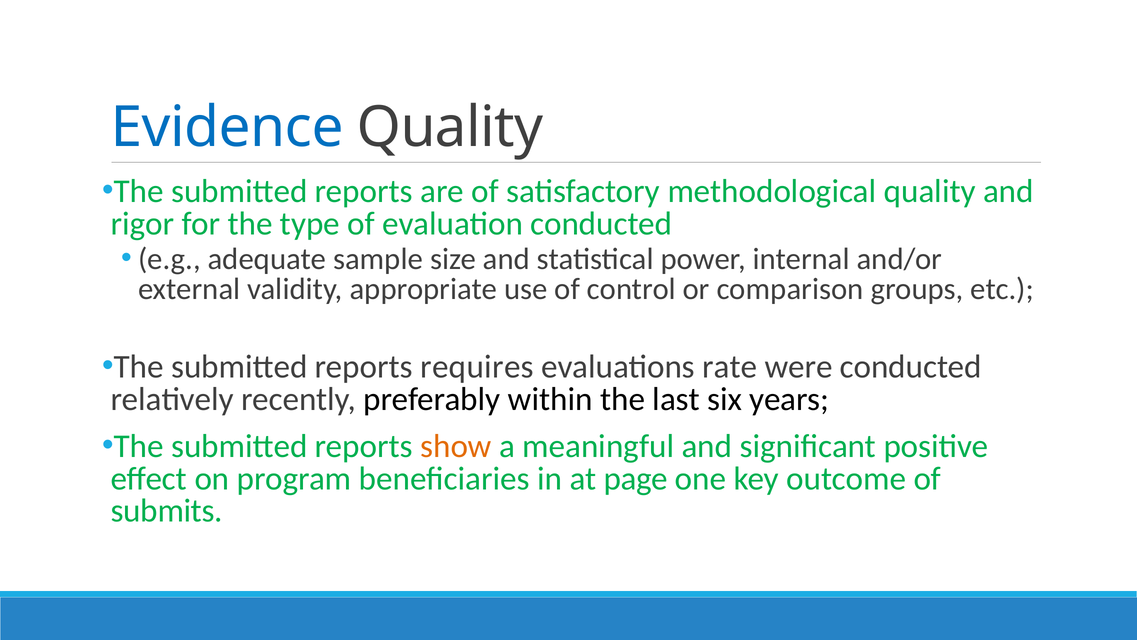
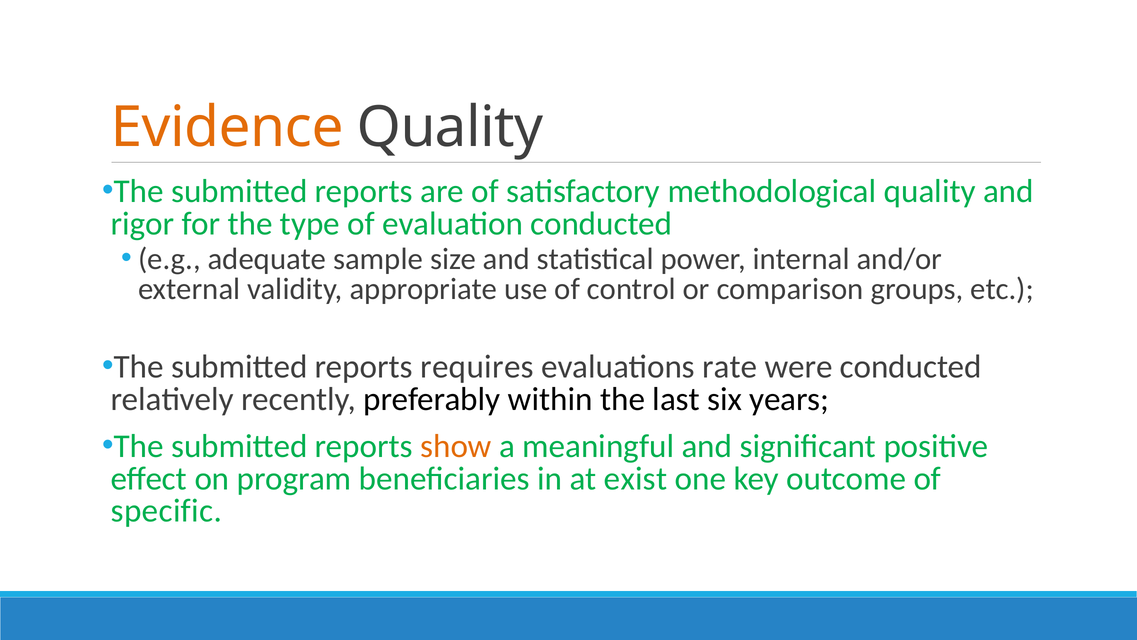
Evidence colour: blue -> orange
page: page -> exist
submits: submits -> specific
